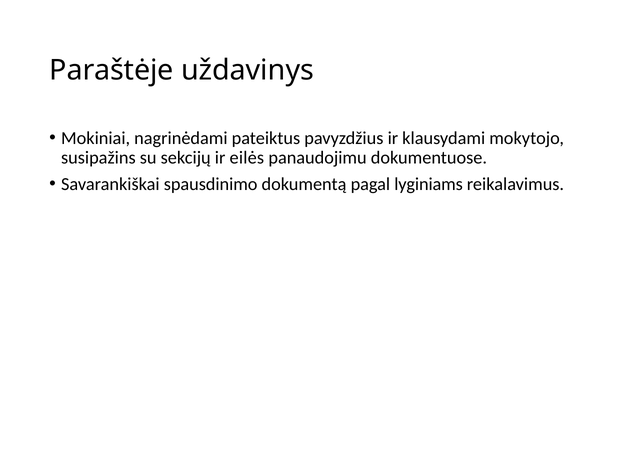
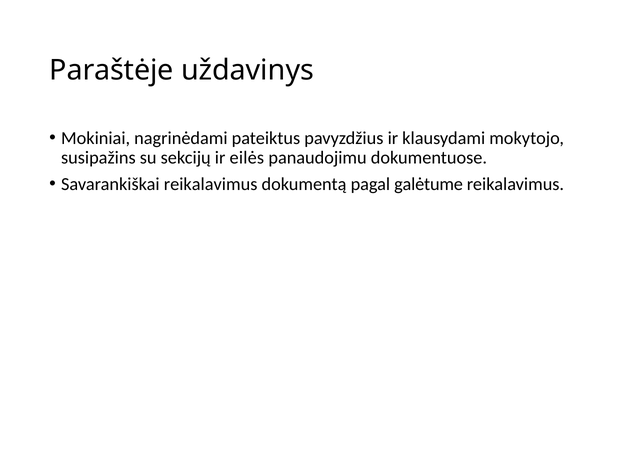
Savarankiškai spausdinimo: spausdinimo -> reikalavimus
lyginiams: lyginiams -> galėtume
